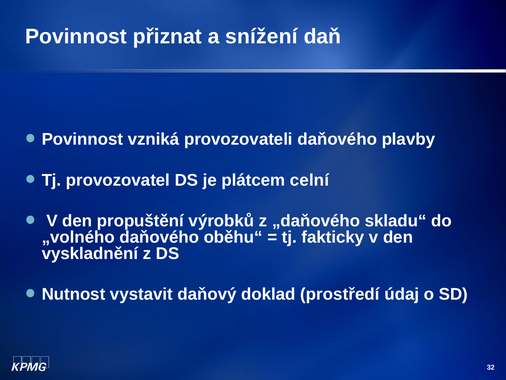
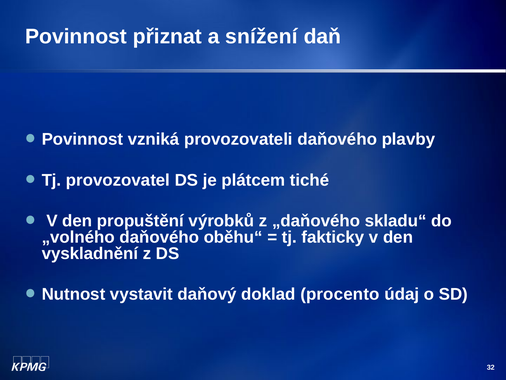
celní: celní -> tiché
prostředí: prostředí -> procento
